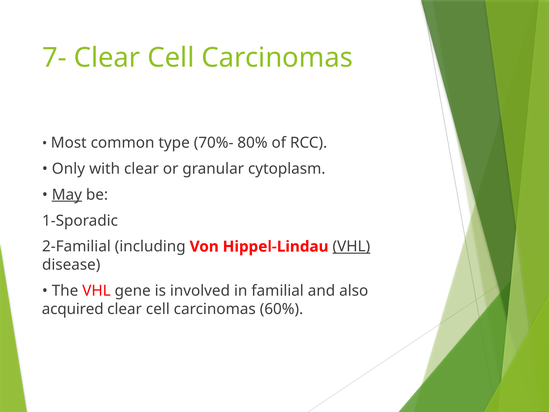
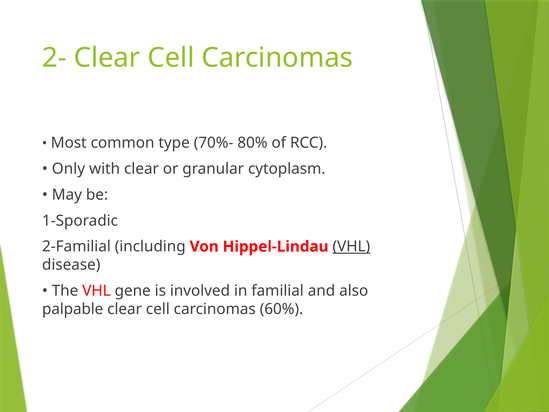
7-: 7- -> 2-
May underline: present -> none
acquired: acquired -> palpable
